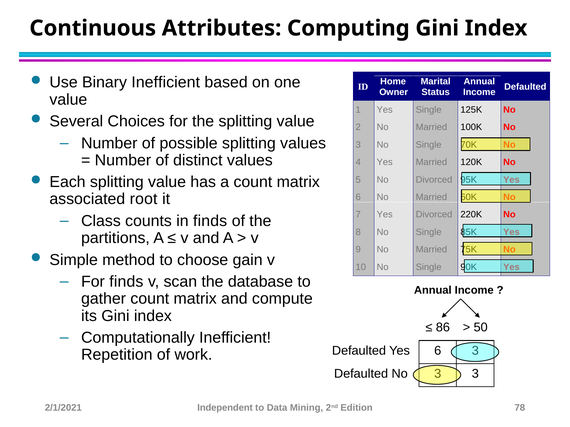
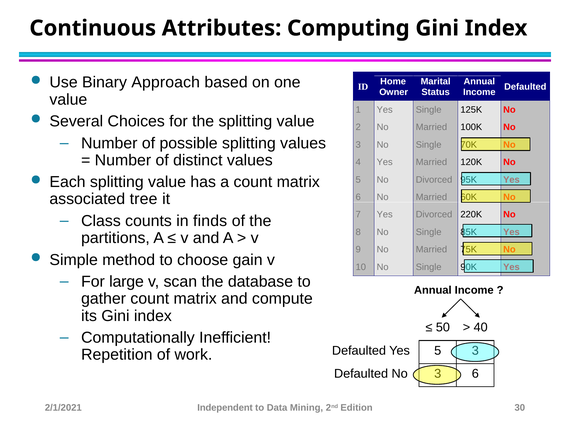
Binary Inefficient: Inefficient -> Approach
root: root -> tree
For finds: finds -> large
86: 86 -> 50
50: 50 -> 40
Defaulted Yes 6: 6 -> 5
3 at (475, 374): 3 -> 6
78: 78 -> 30
